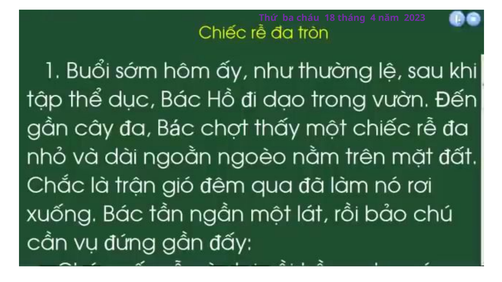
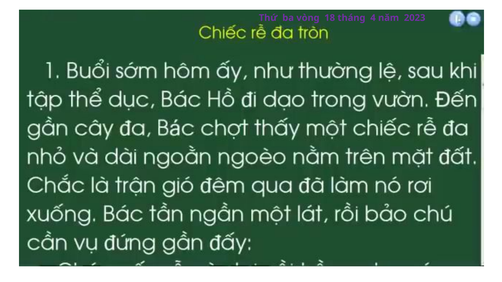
cháu: cháu -> vòng
